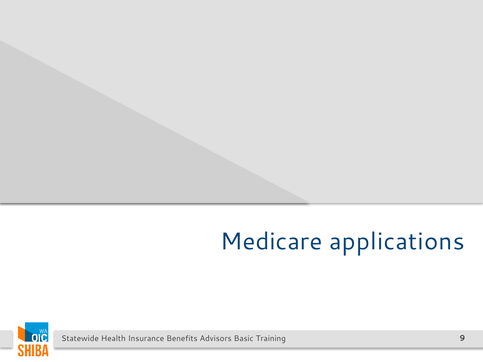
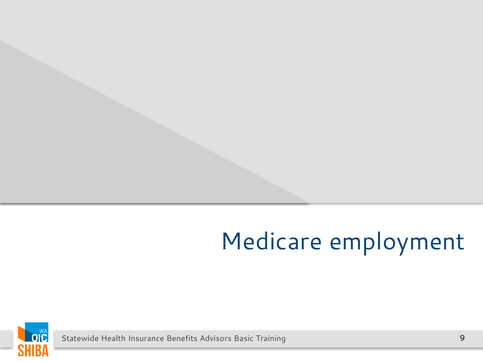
applications: applications -> employment
